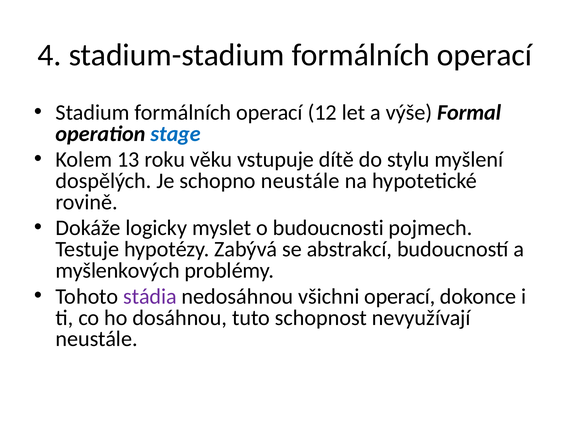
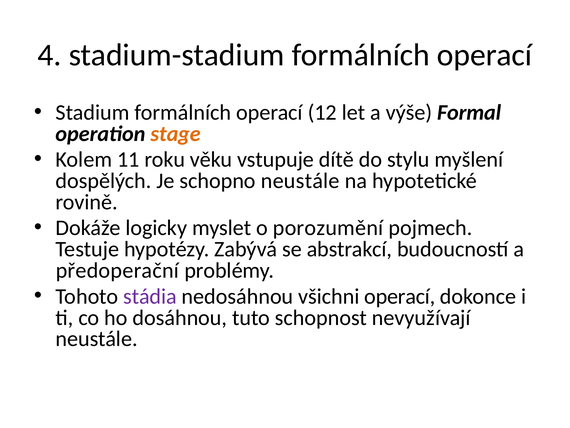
stage colour: blue -> orange
13: 13 -> 11
budoucnosti: budoucnosti -> porozumění
myšlenkových: myšlenkových -> předoperační
